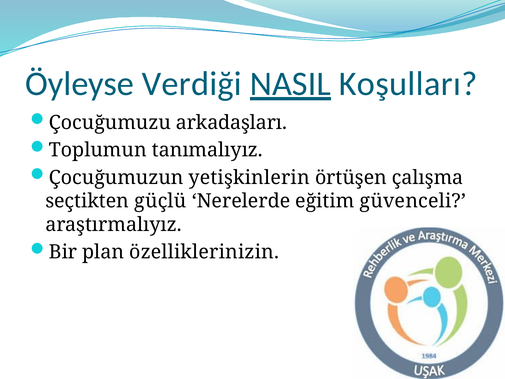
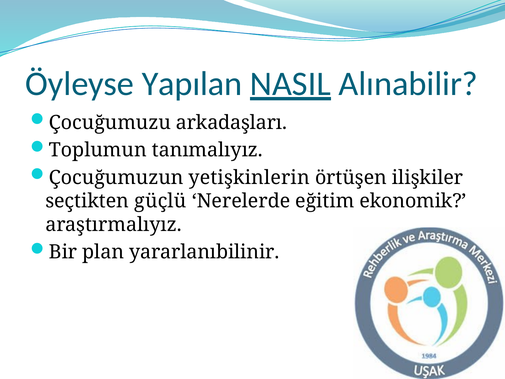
Verdiği: Verdiği -> Yapılan
Koşulları: Koşulları -> Alınabilir
çalışma: çalışma -> ilişkiler
güvenceli: güvenceli -> ekonomik
özelliklerinizin: özelliklerinizin -> yararlanıbilinir
